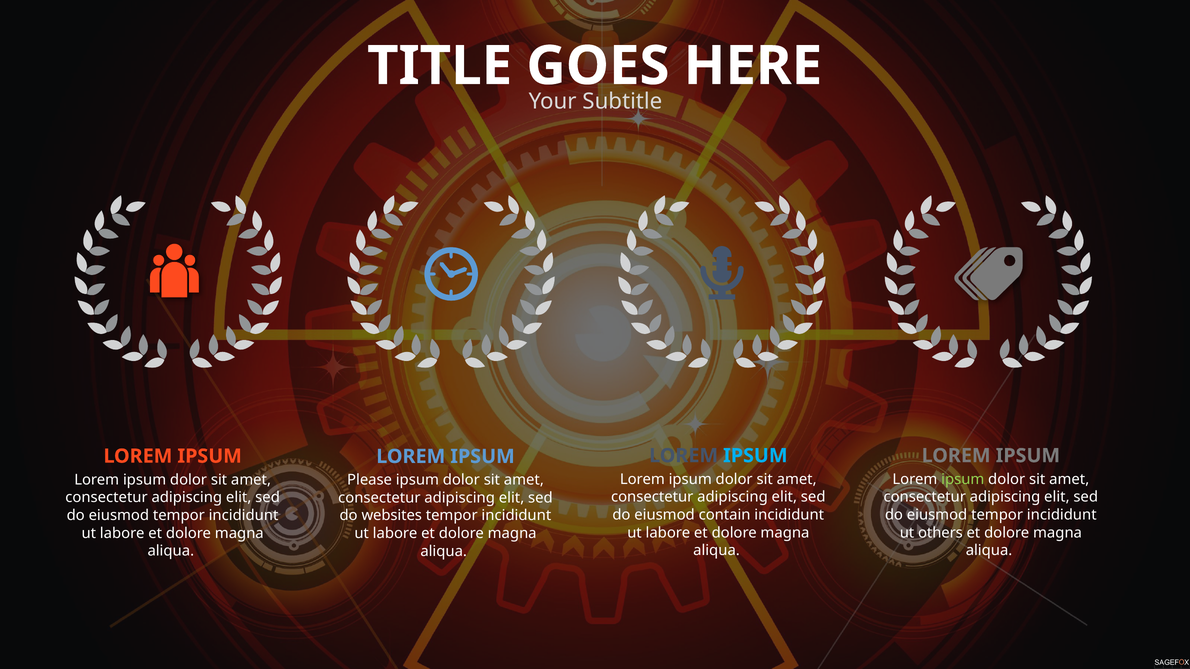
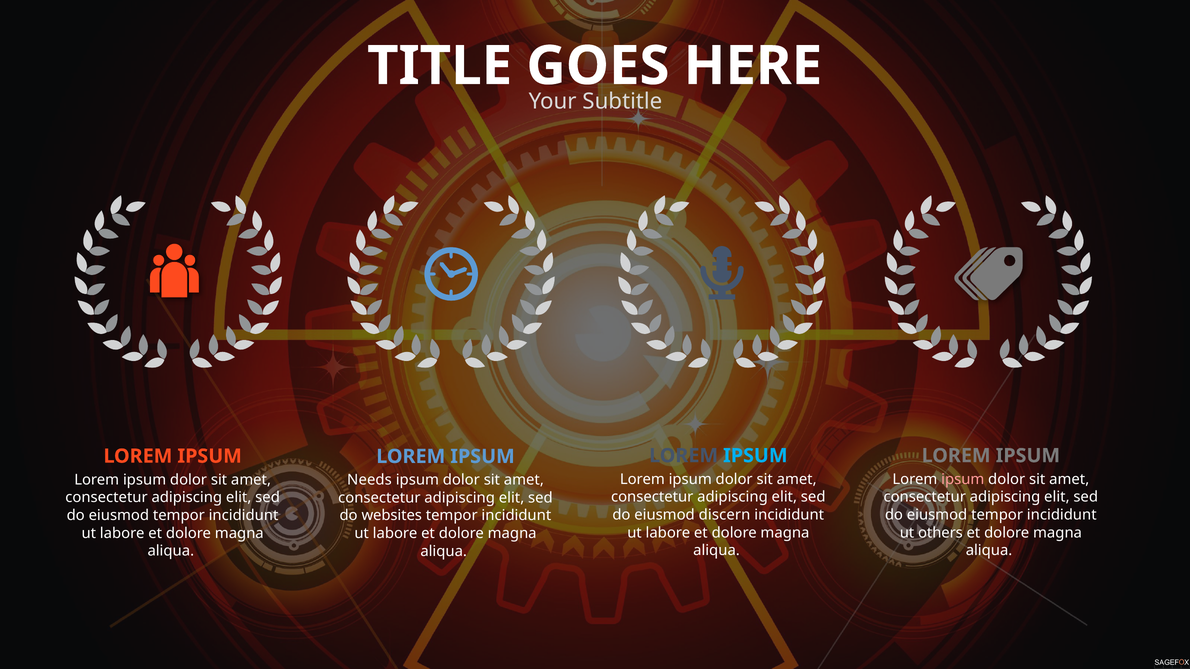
ipsum at (963, 479) colour: light green -> pink
Please: Please -> Needs
contain: contain -> discern
